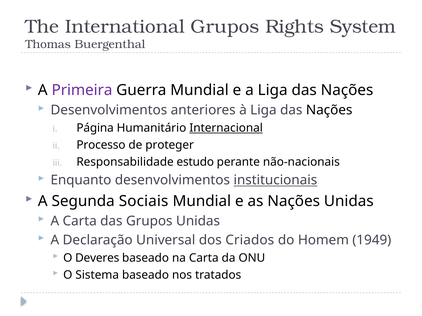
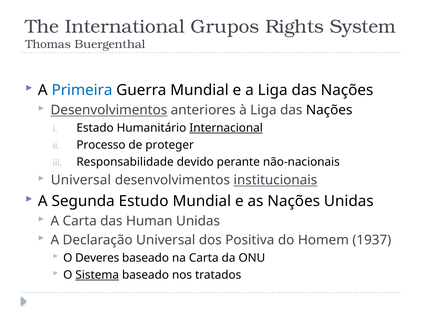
Primeira colour: purple -> blue
Desenvolvimentos at (109, 110) underline: none -> present
Página: Página -> Estado
estudo: estudo -> devido
Enquanto at (81, 180): Enquanto -> Universal
Sociais: Sociais -> Estudo
das Grupos: Grupos -> Human
Criados: Criados -> Positiva
1949: 1949 -> 1937
Sistema underline: none -> present
